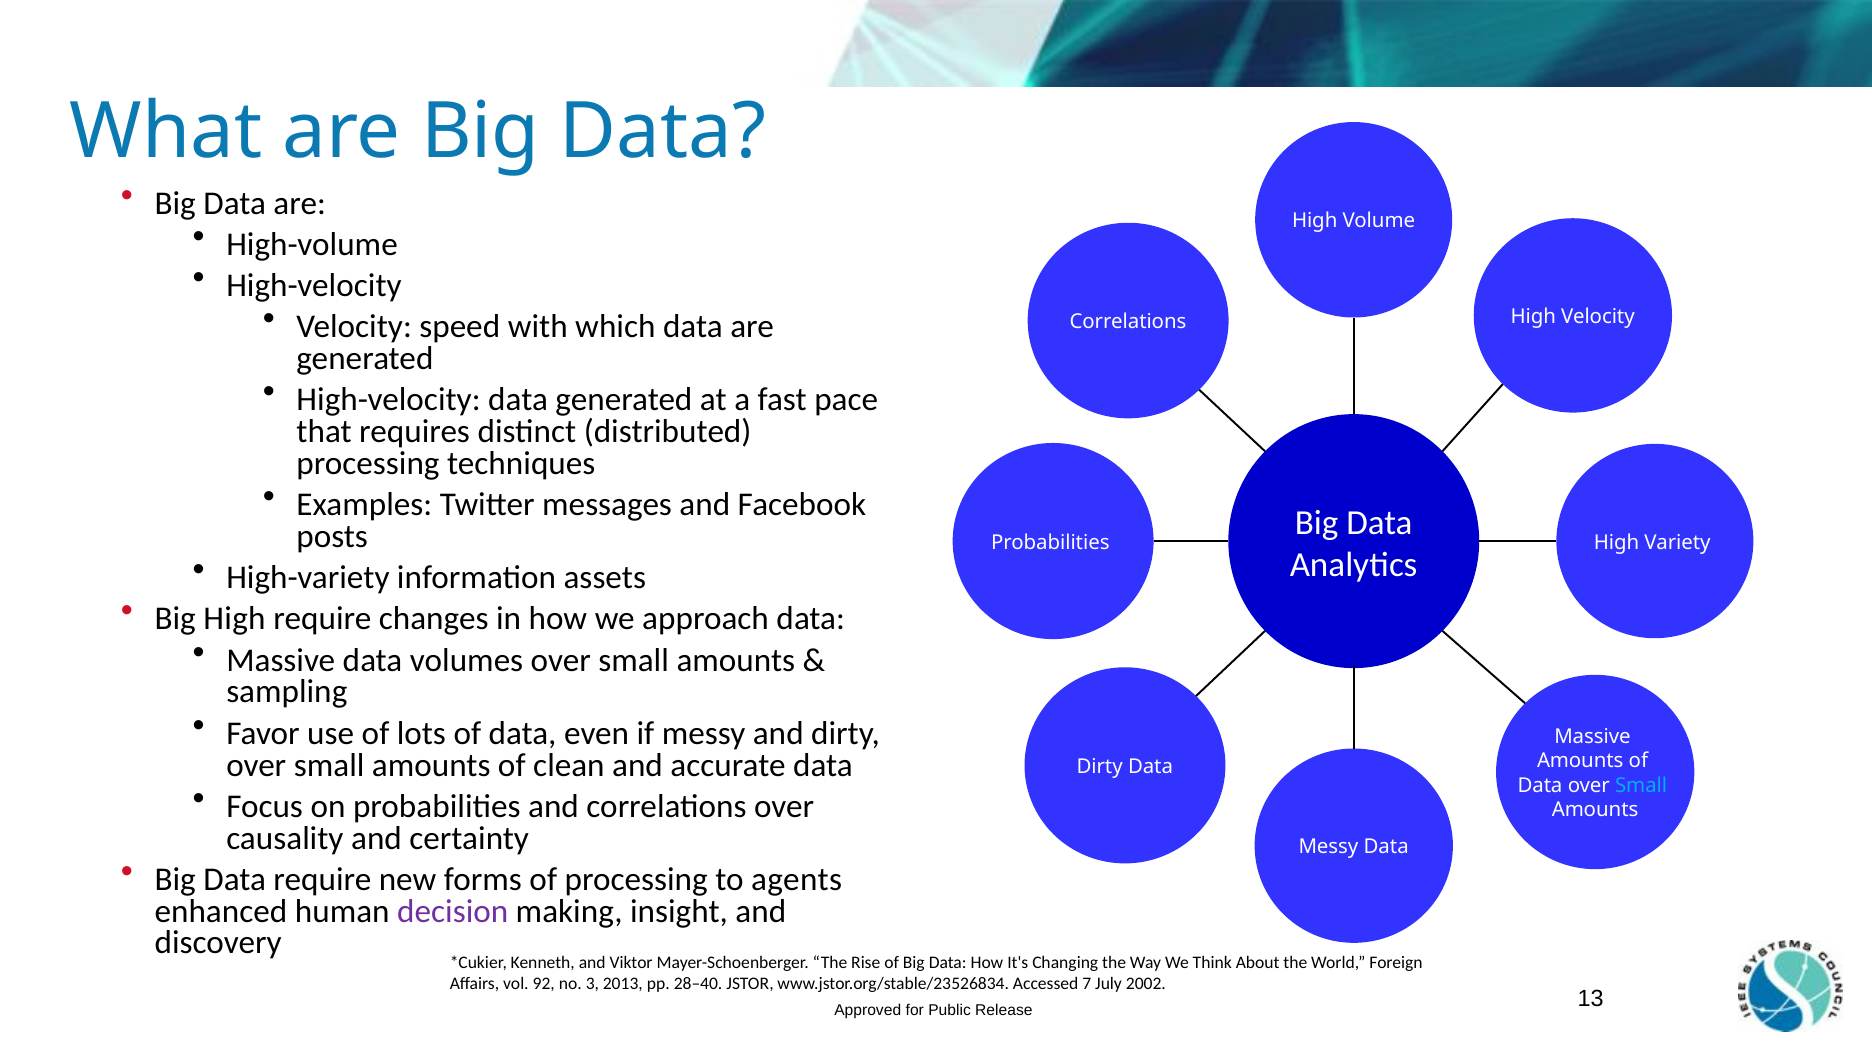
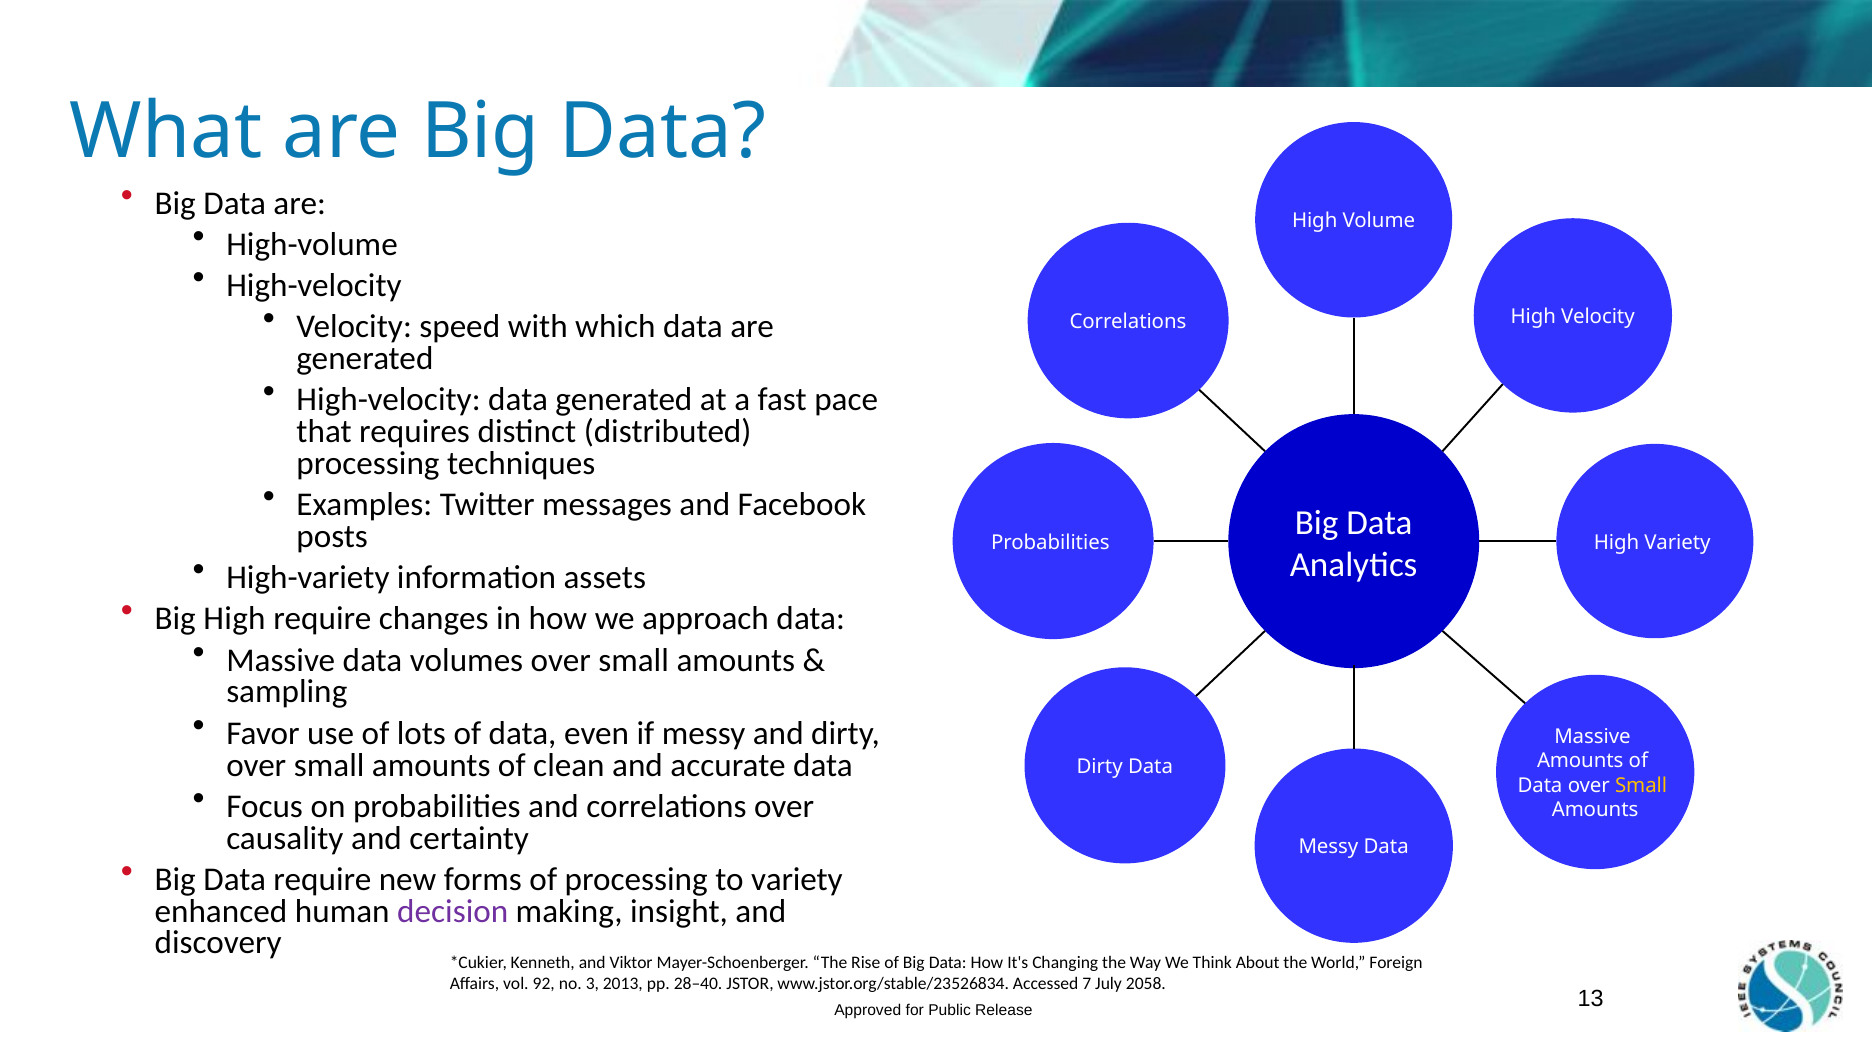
Small at (1641, 786) colour: light blue -> yellow
to agents: agents -> variety
2002: 2002 -> 2058
